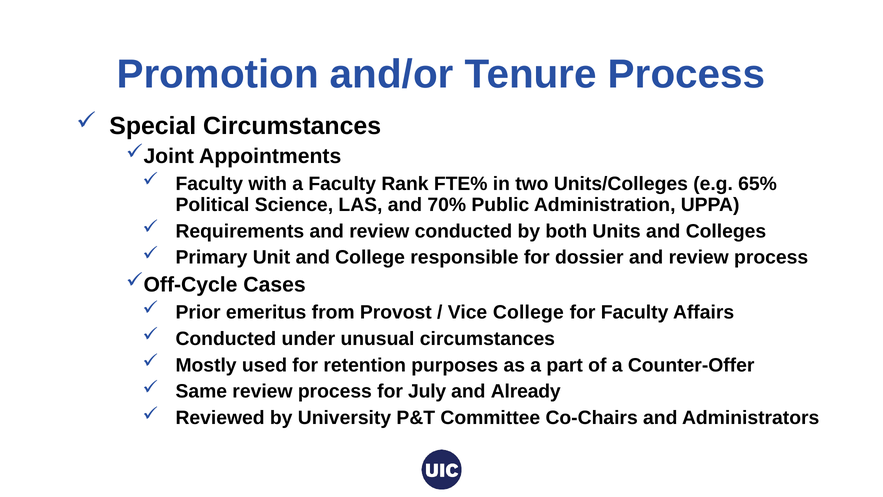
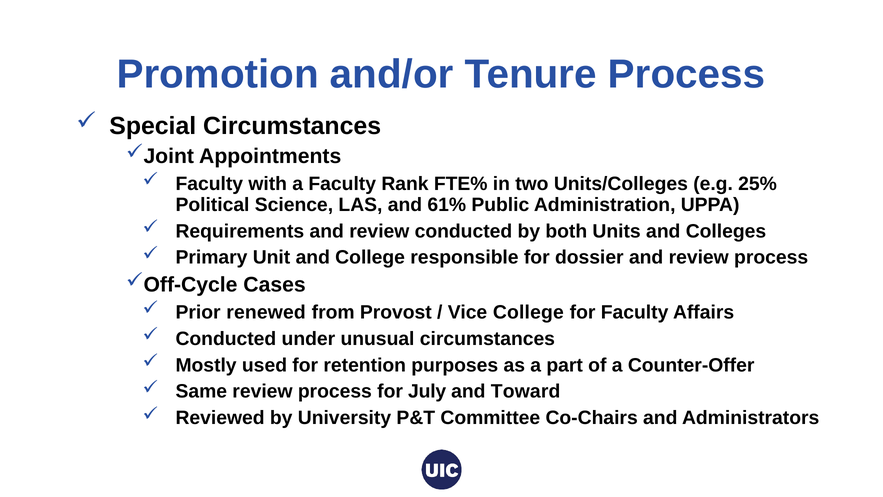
65%: 65% -> 25%
70%: 70% -> 61%
emeritus: emeritus -> renewed
Already: Already -> Toward
